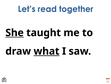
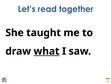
She underline: present -> none
